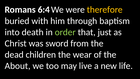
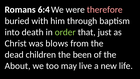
therefore colour: yellow -> pink
sword: sword -> blows
wear: wear -> been
